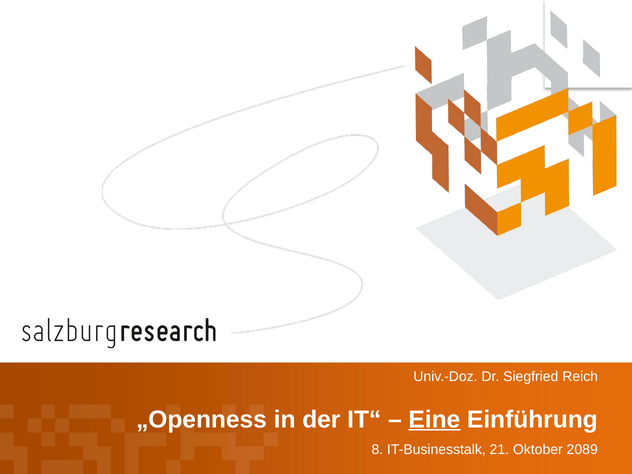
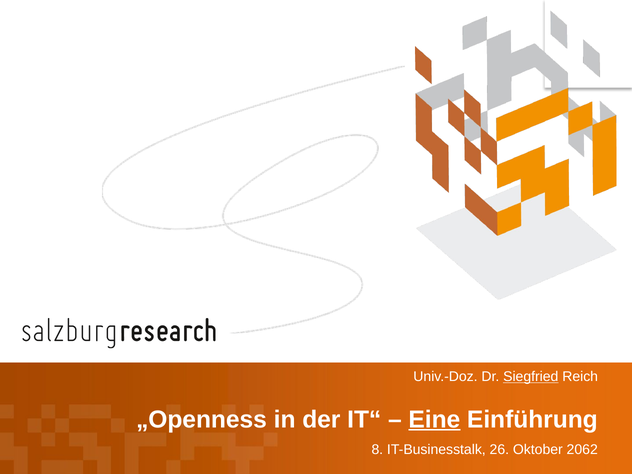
Siegfried underline: none -> present
21: 21 -> 26
2089: 2089 -> 2062
